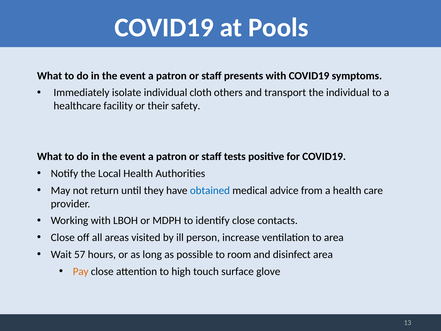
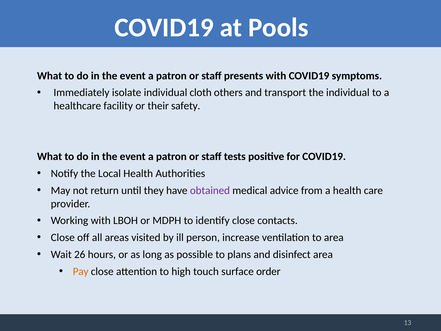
obtained colour: blue -> purple
57: 57 -> 26
room: room -> plans
glove: glove -> order
